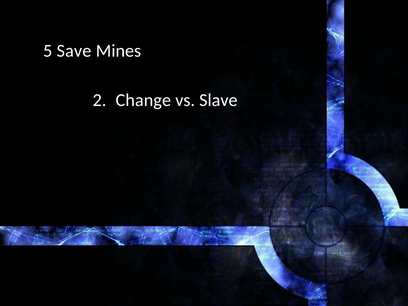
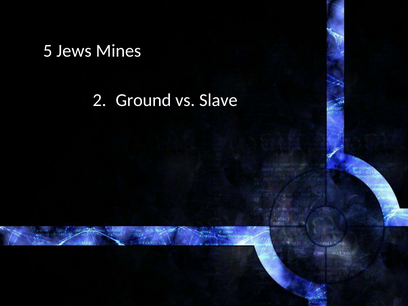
Save: Save -> Jews
Change: Change -> Ground
